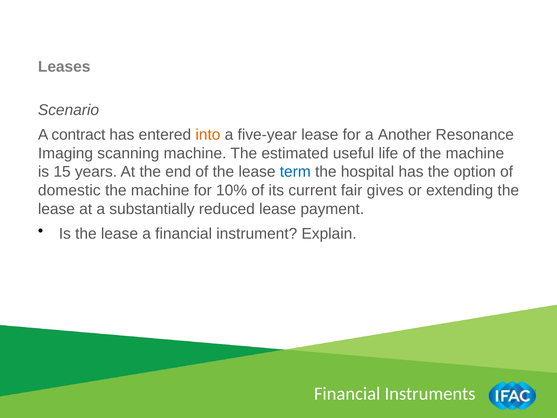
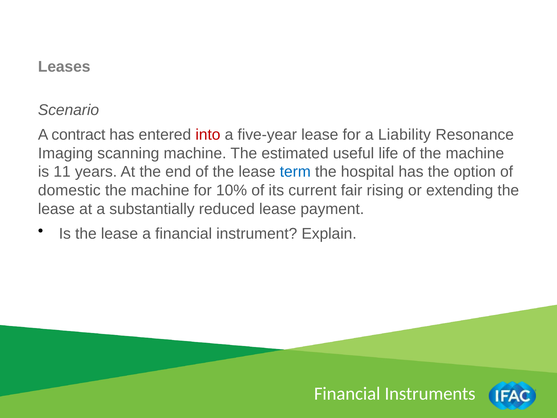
into colour: orange -> red
Another: Another -> Liability
15: 15 -> 11
gives: gives -> rising
